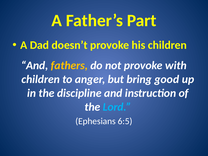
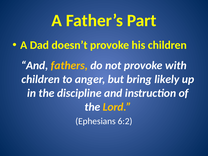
good: good -> likely
Lord colour: light blue -> yellow
6:5: 6:5 -> 6:2
